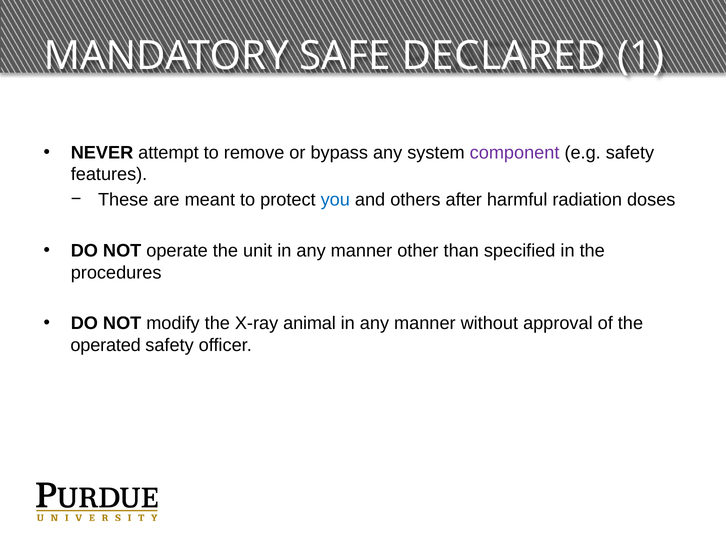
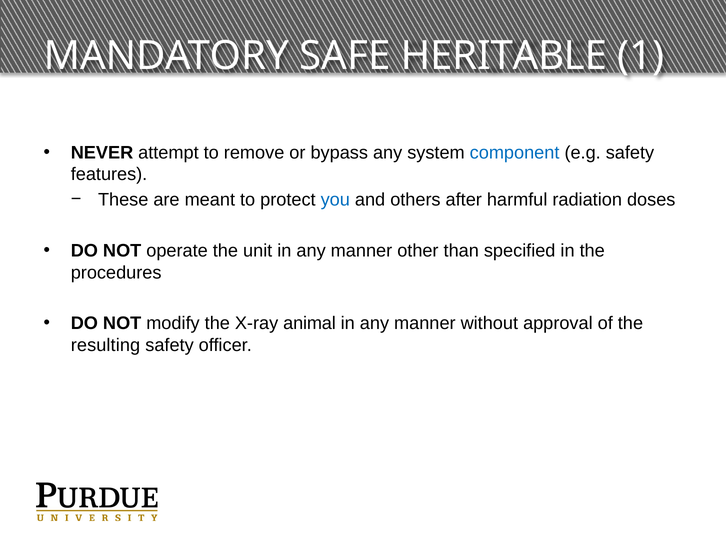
DECLARED: DECLARED -> HERITABLE
component colour: purple -> blue
operated: operated -> resulting
